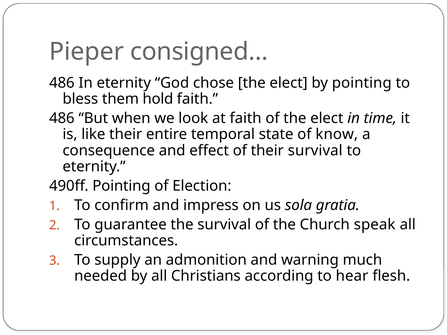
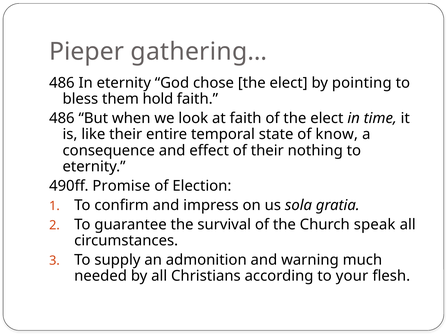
consigned…: consigned… -> gathering…
their survival: survival -> nothing
490ff Pointing: Pointing -> Promise
hear: hear -> your
